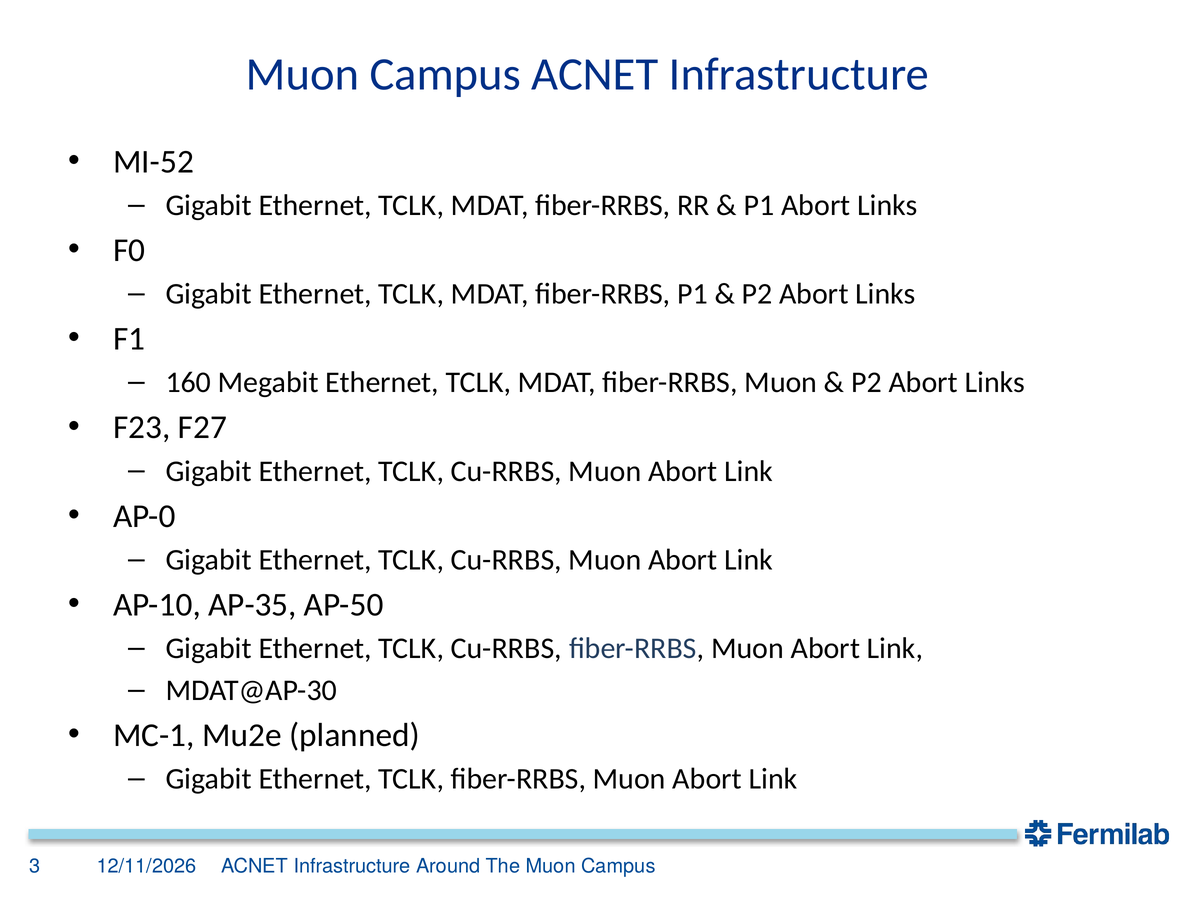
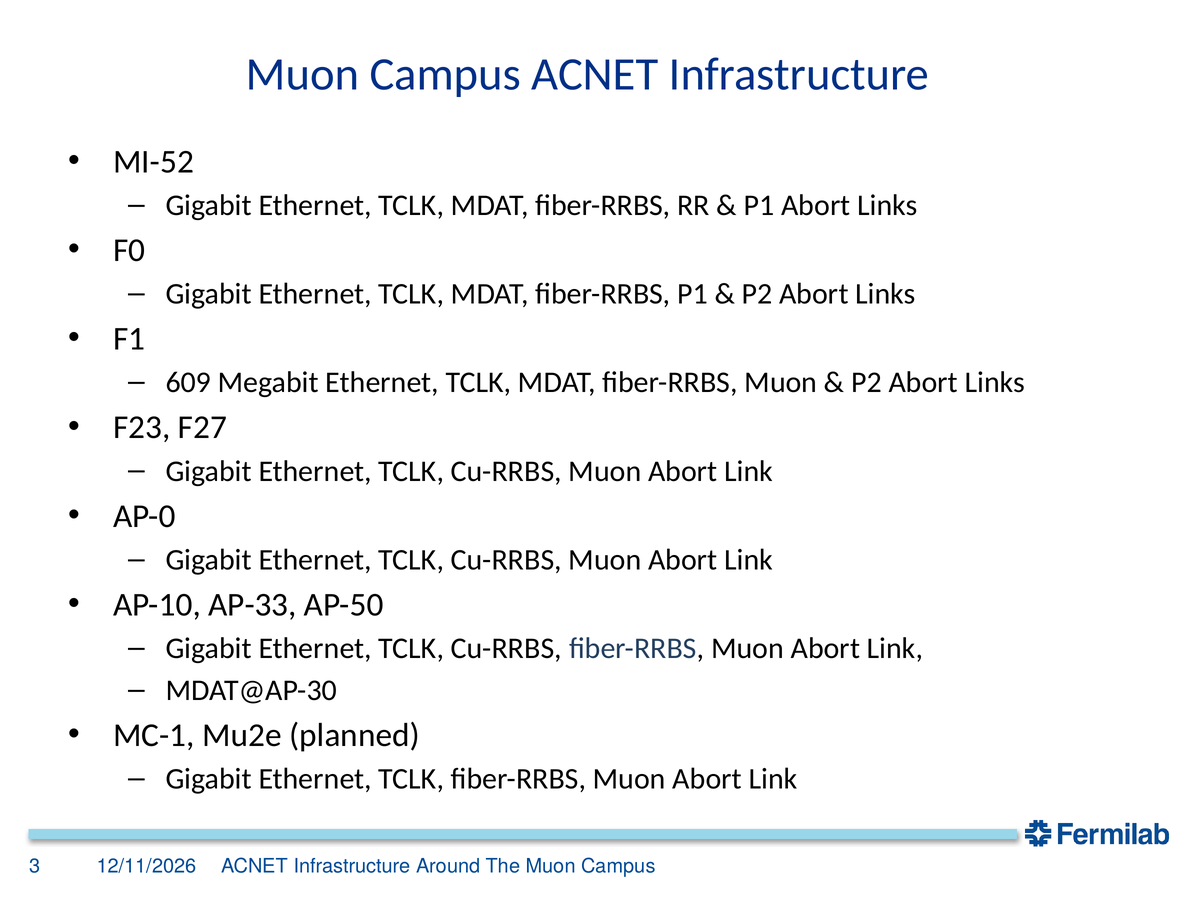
160: 160 -> 609
AP-35: AP-35 -> AP-33
